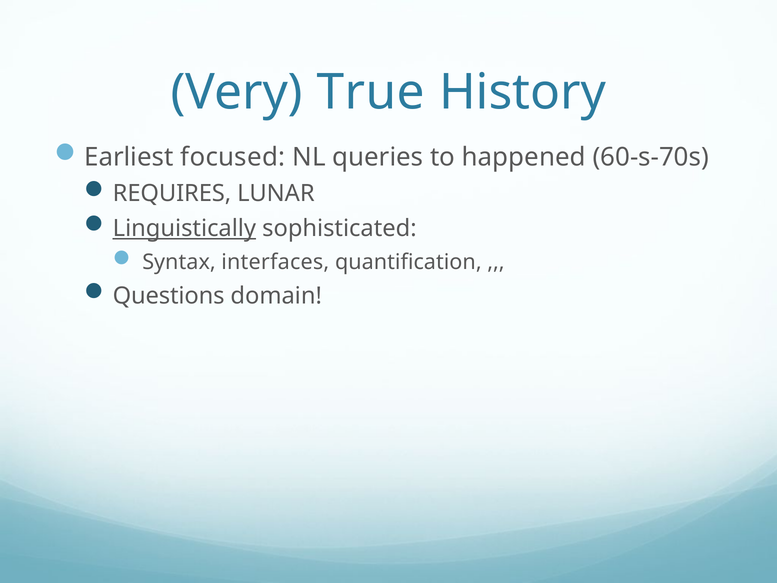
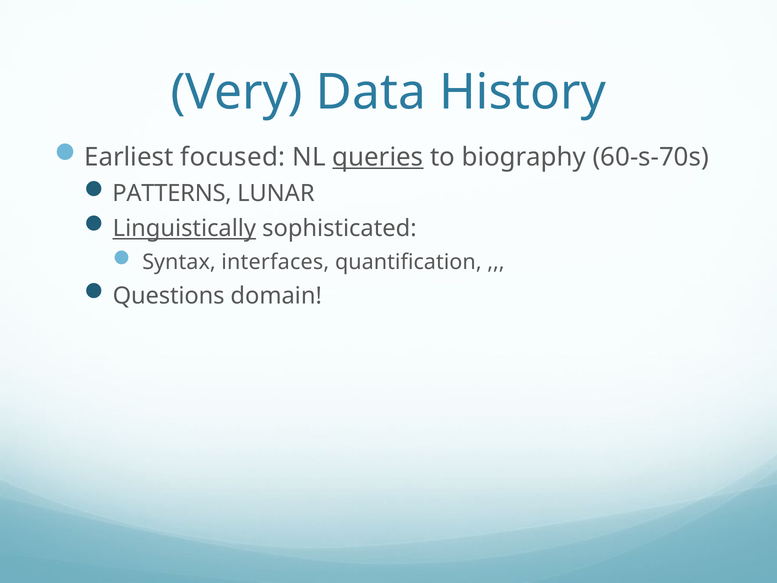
True: True -> Data
queries underline: none -> present
happened: happened -> biography
REQUIRES: REQUIRES -> PATTERNS
